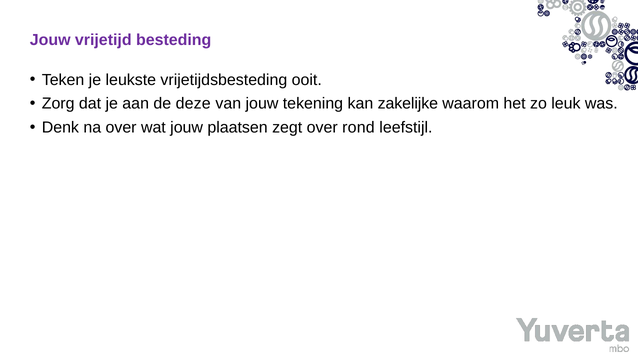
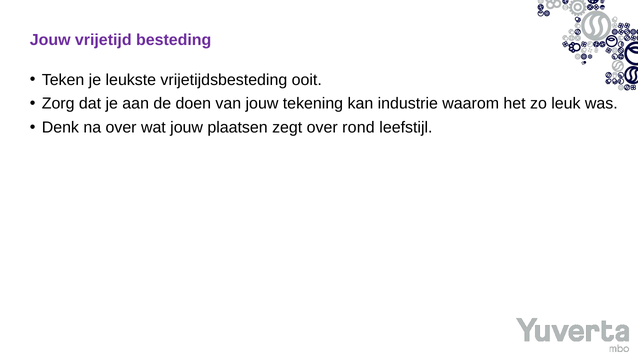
deze: deze -> doen
zakelijke: zakelijke -> industrie
